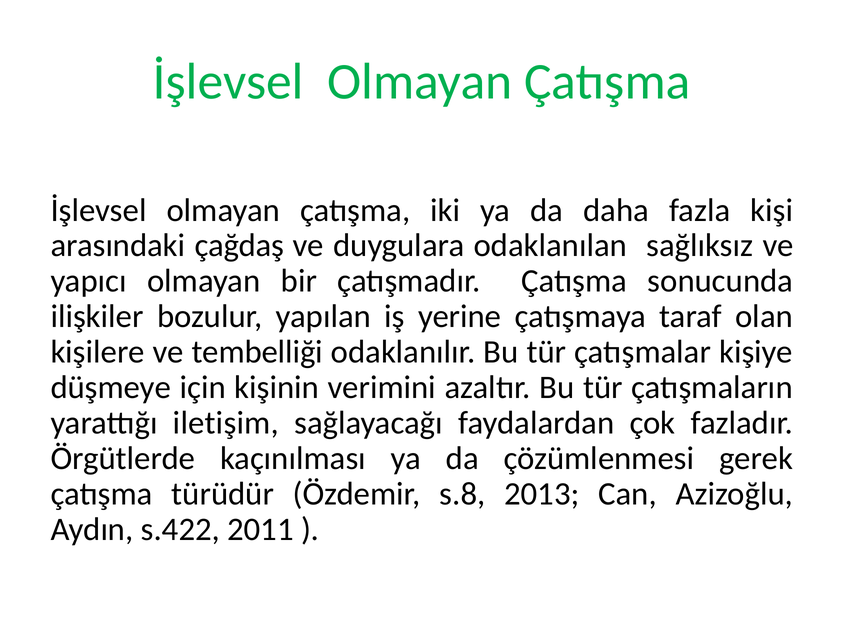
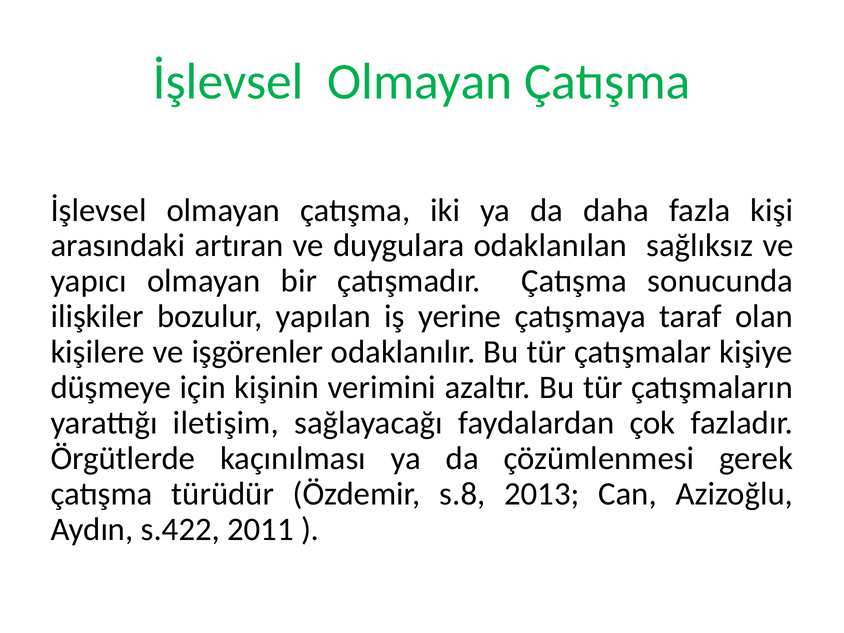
çağdaş: çağdaş -> artıran
tembelliği: tembelliği -> işgörenler
